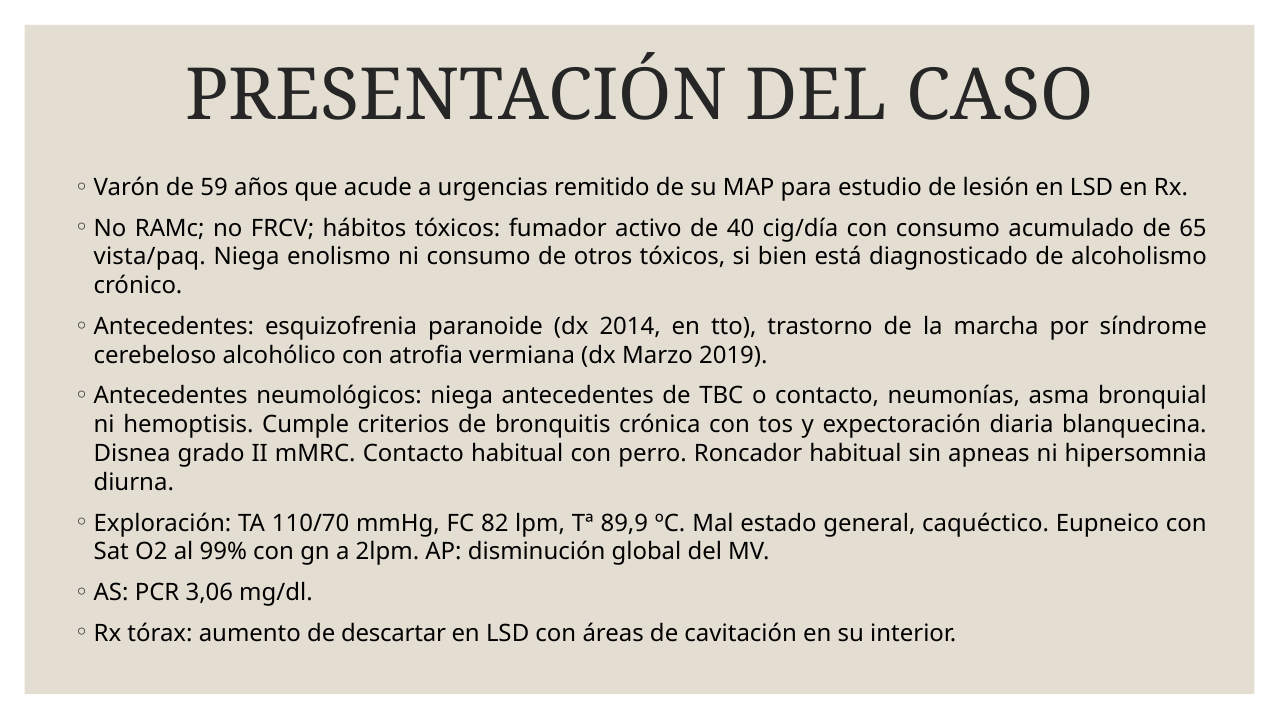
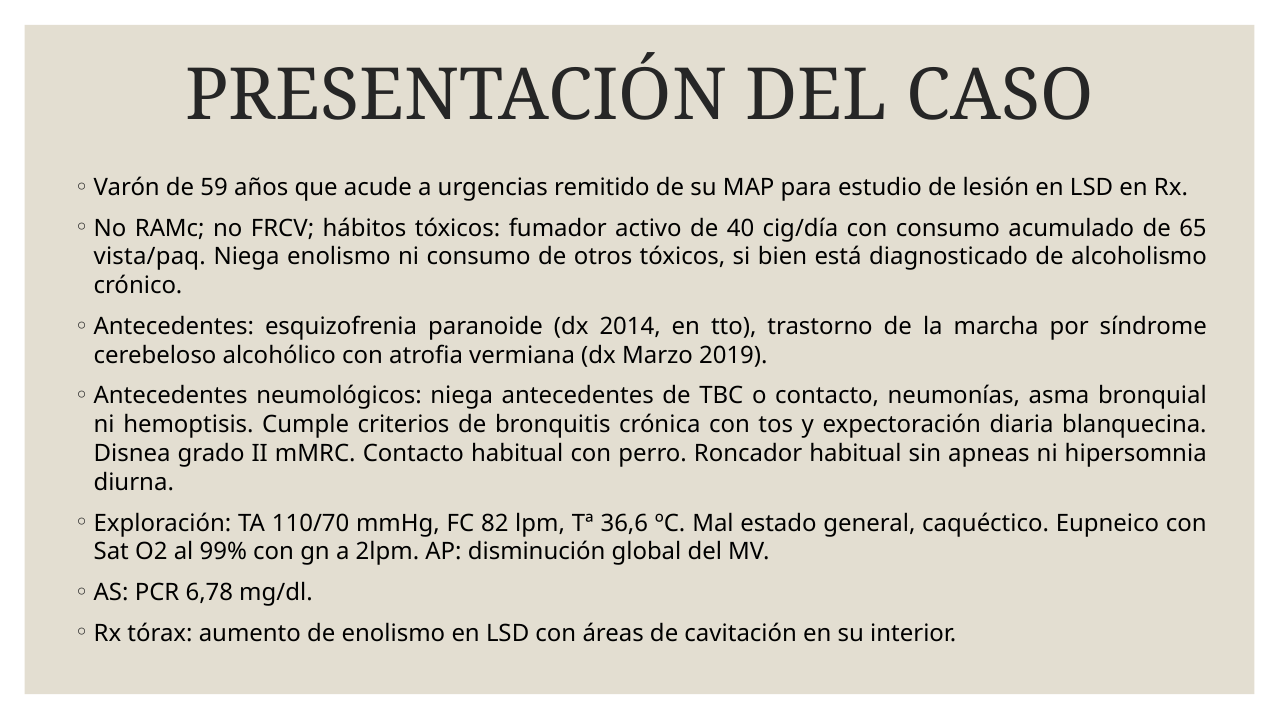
89,9: 89,9 -> 36,6
3,06: 3,06 -> 6,78
de descartar: descartar -> enolismo
